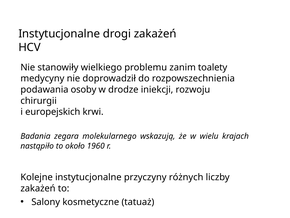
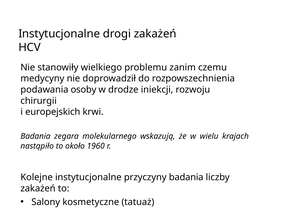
toalety: toalety -> czemu
przyczyny różnych: różnych -> badania
